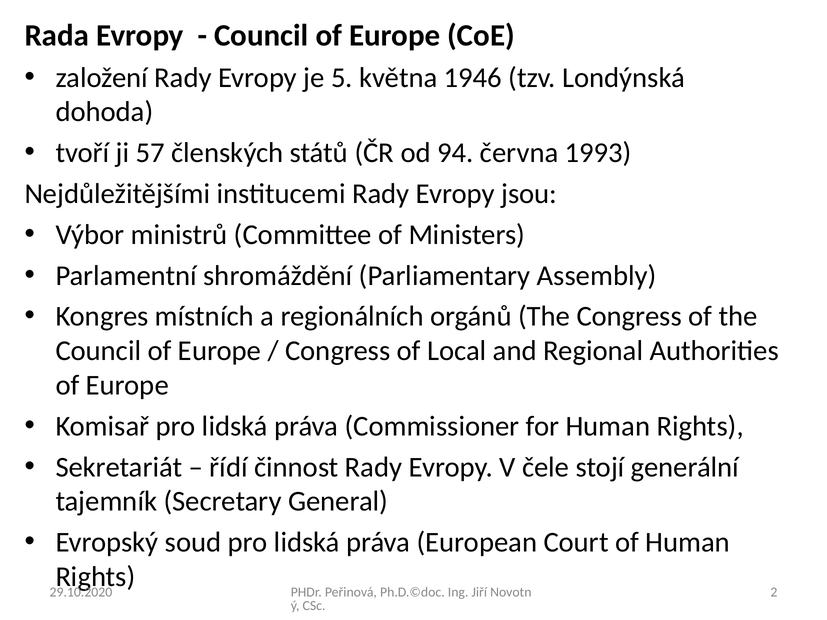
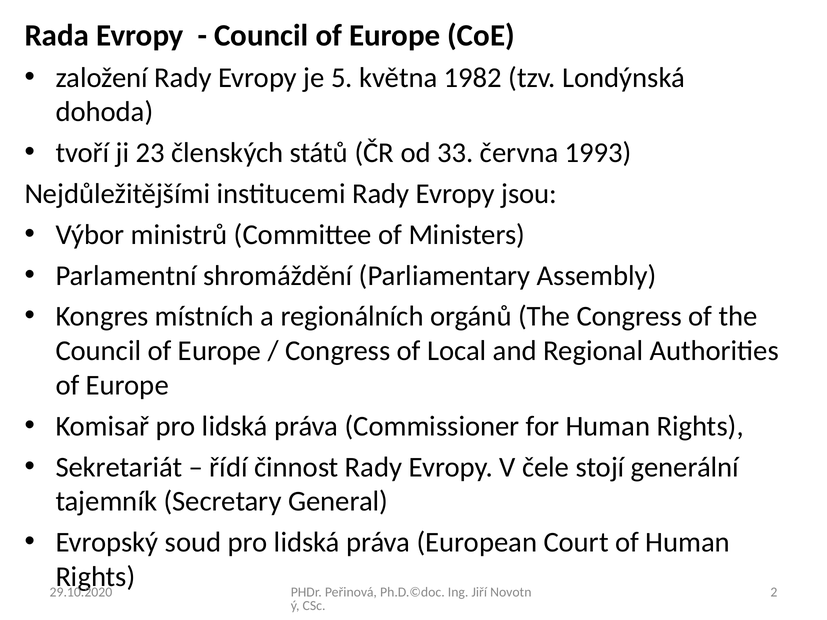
1946: 1946 -> 1982
57: 57 -> 23
94: 94 -> 33
